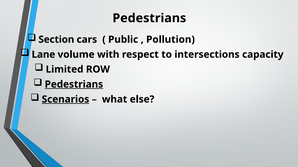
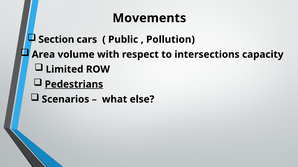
Pedestrians at (149, 18): Pedestrians -> Movements
Lane: Lane -> Area
Scenarios underline: present -> none
